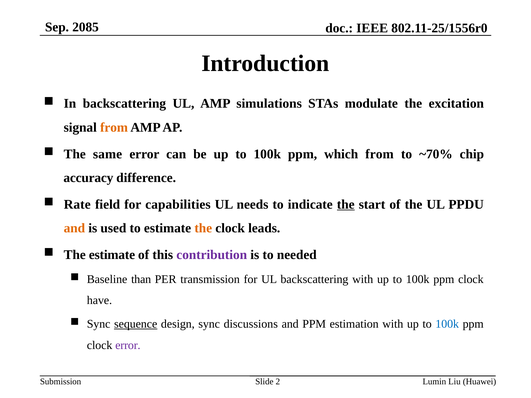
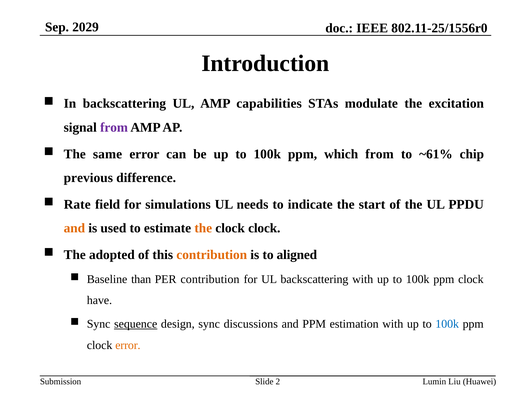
2085: 2085 -> 2029
simulations: simulations -> capabilities
from at (114, 128) colour: orange -> purple
~70%: ~70% -> ~61%
accuracy: accuracy -> previous
capabilities: capabilities -> simulations
the at (346, 205) underline: present -> none
clock leads: leads -> clock
The estimate: estimate -> adopted
contribution at (212, 255) colour: purple -> orange
needed: needed -> aligned
PER transmission: transmission -> contribution
error at (128, 345) colour: purple -> orange
